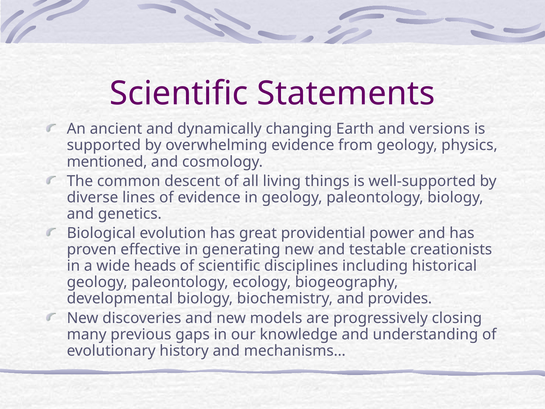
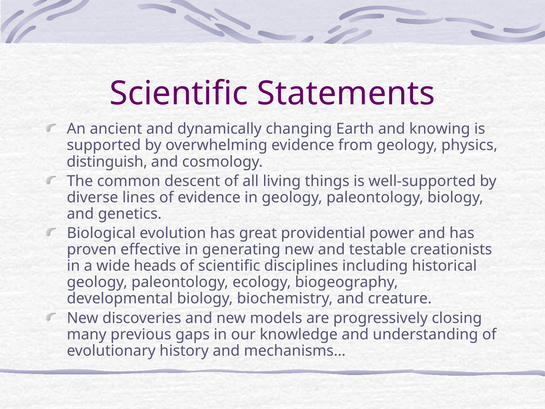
versions: versions -> knowing
mentioned: mentioned -> distinguish
provides: provides -> creature
